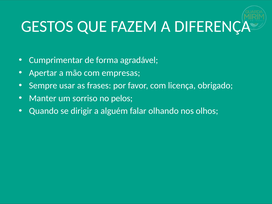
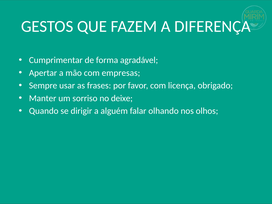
pelos: pelos -> deixe
